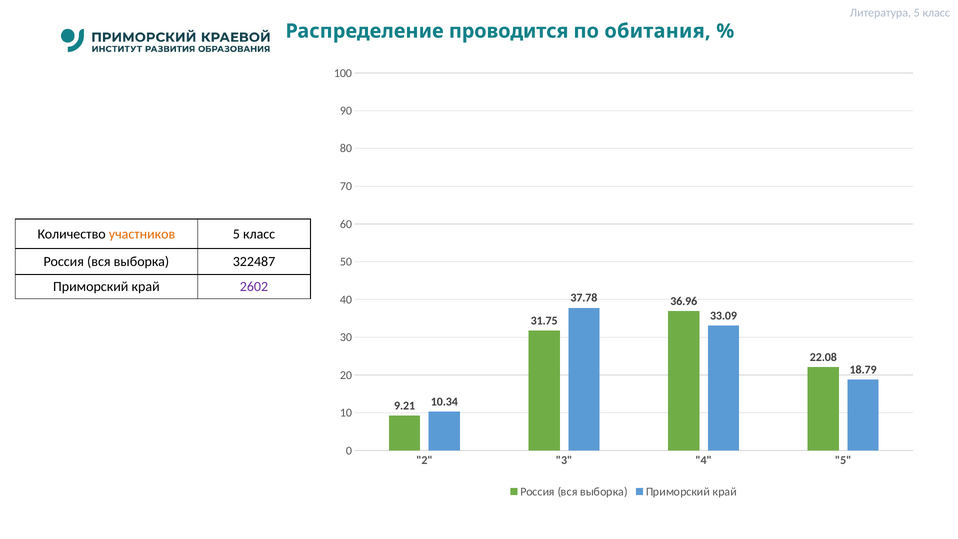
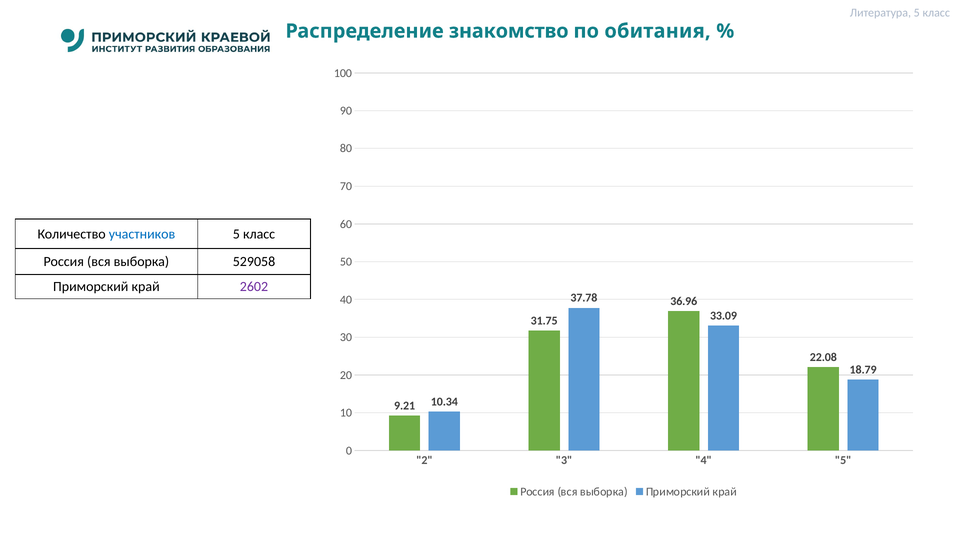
проводится: проводится -> знакомство
участников colour: orange -> blue
322487: 322487 -> 529058
